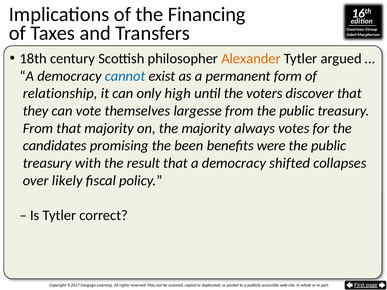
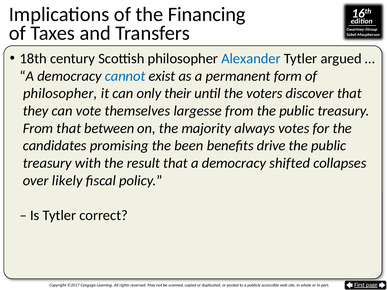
Alexander colour: orange -> blue
relationship at (60, 94): relationship -> philosopher
high: high -> their
that majority: majority -> between
were: were -> drive
